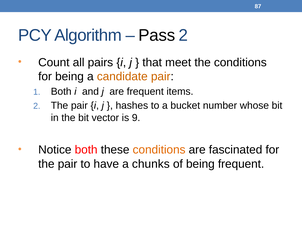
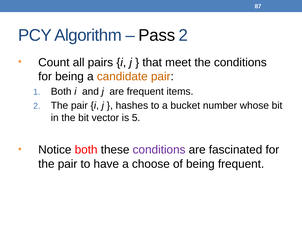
9: 9 -> 5
conditions at (159, 150) colour: orange -> purple
chunks: chunks -> choose
